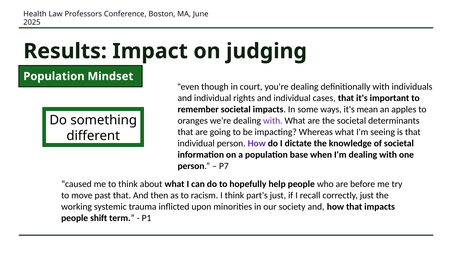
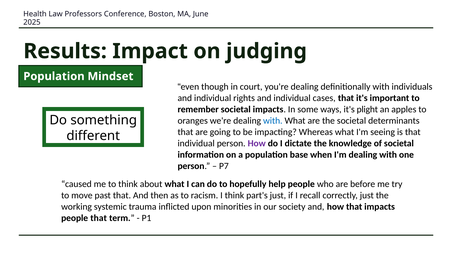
mean: mean -> plight
with at (273, 121) colour: purple -> blue
people shift: shift -> that
